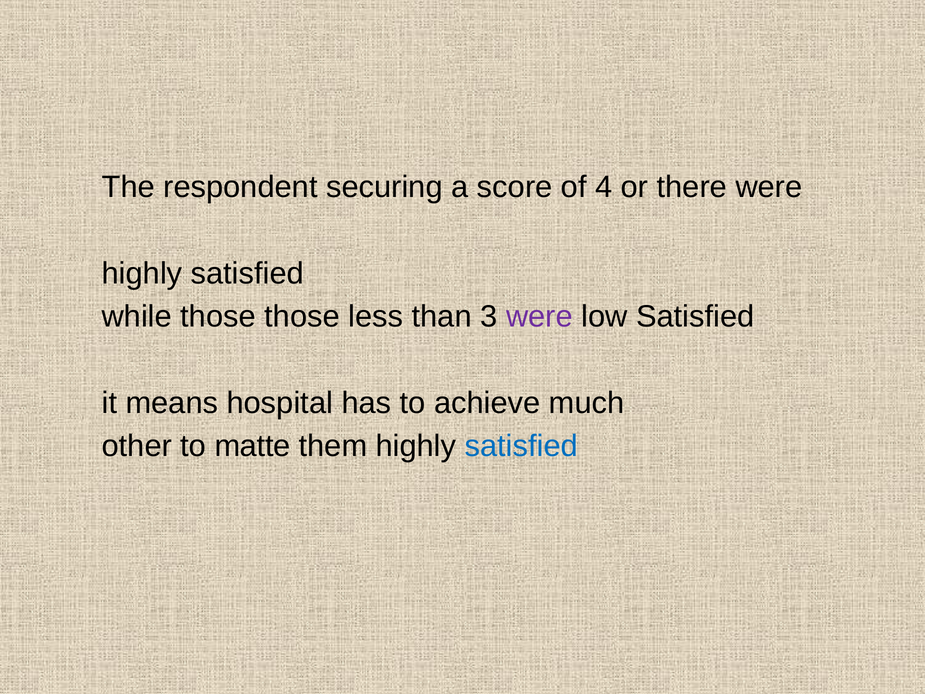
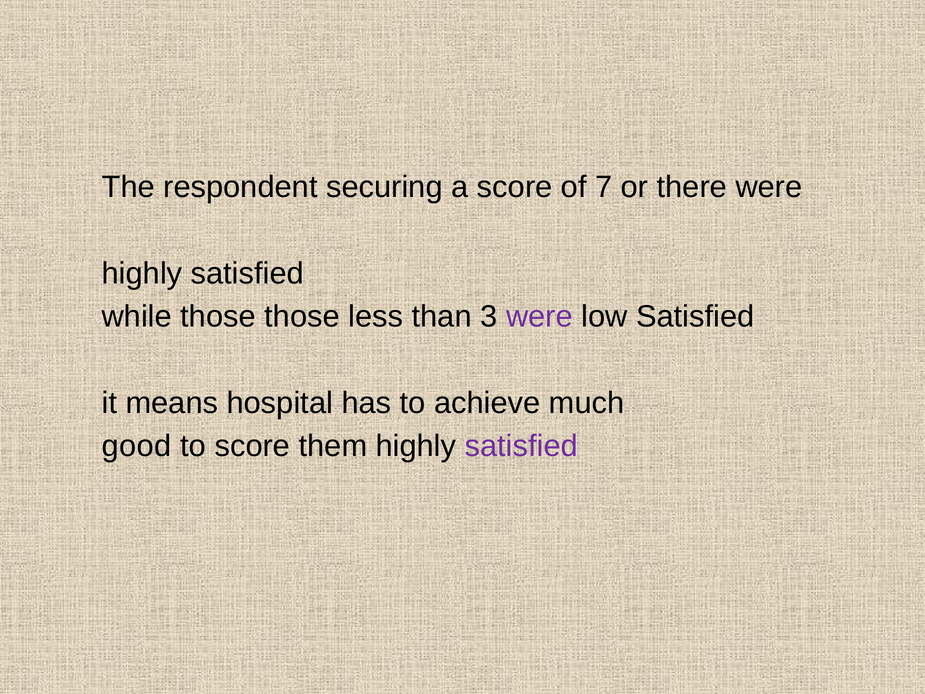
4: 4 -> 7
other: other -> good
to matte: matte -> score
satisfied at (521, 446) colour: blue -> purple
